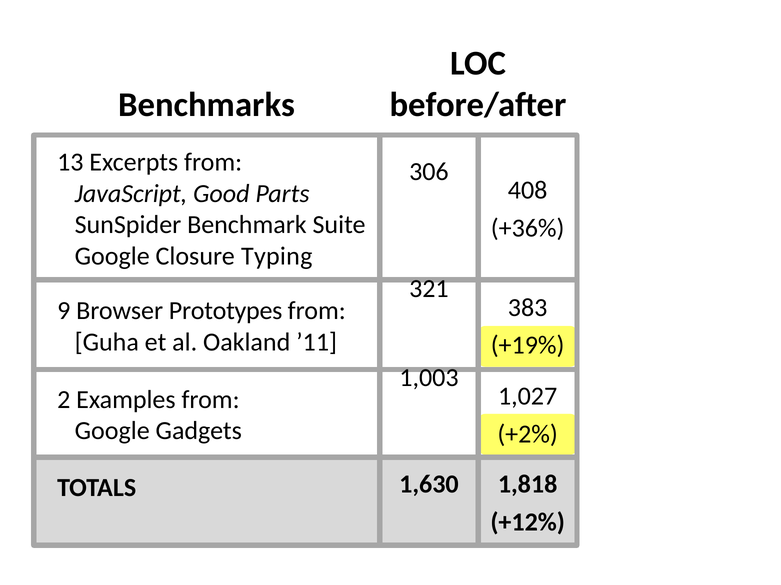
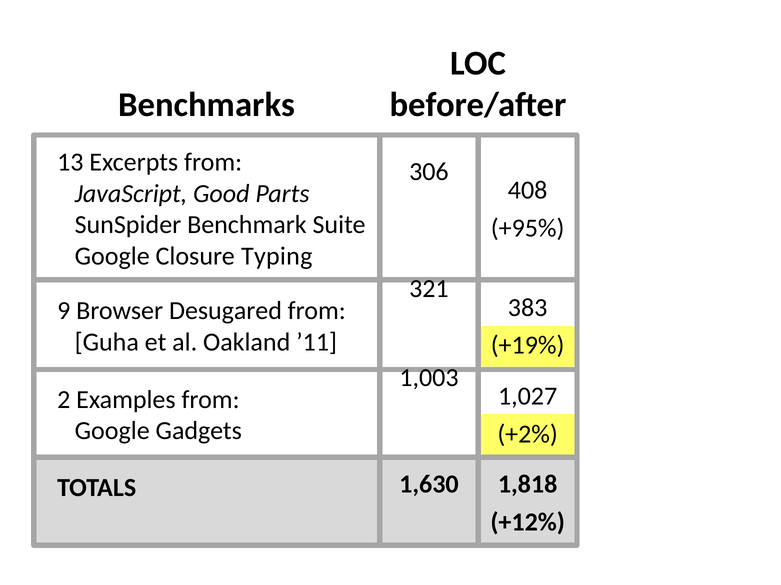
+36%: +36% -> +95%
Prototypes: Prototypes -> Desugared
